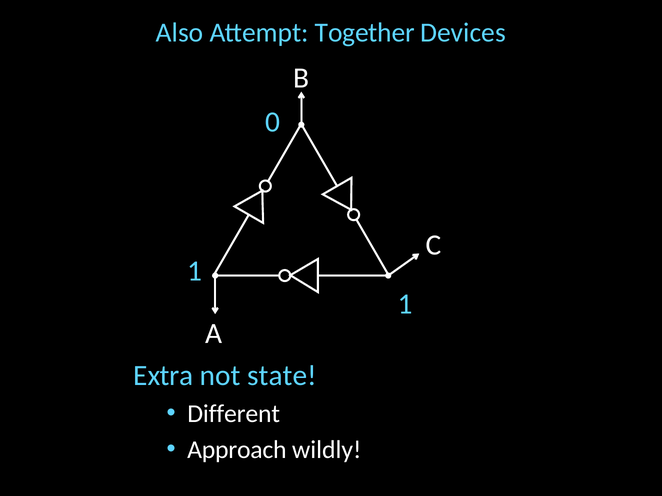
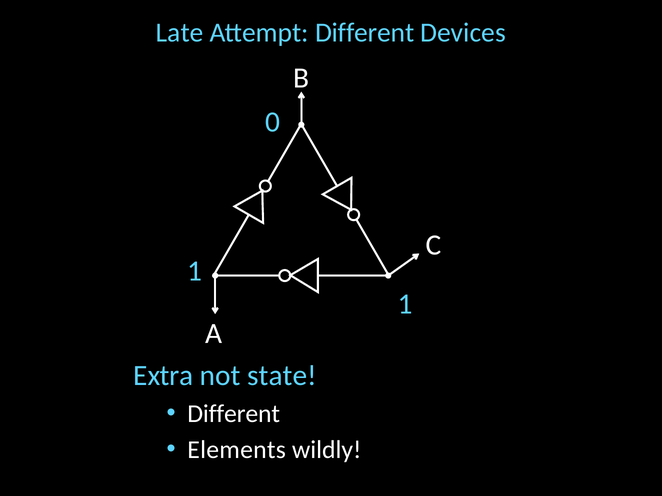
Also: Also -> Late
Attempt Together: Together -> Different
Approach: Approach -> Elements
